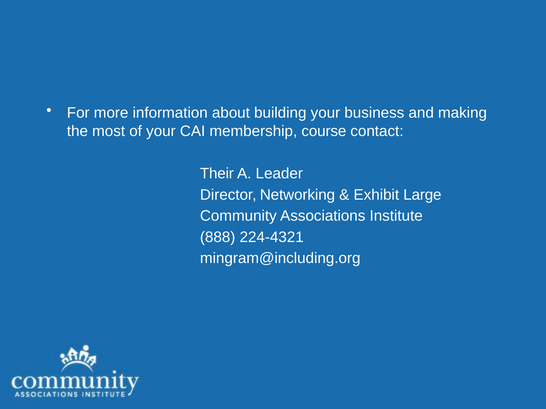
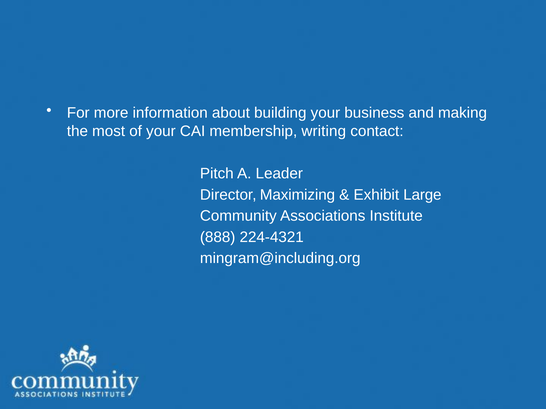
course: course -> writing
Their: Their -> Pitch
Networking: Networking -> Maximizing
